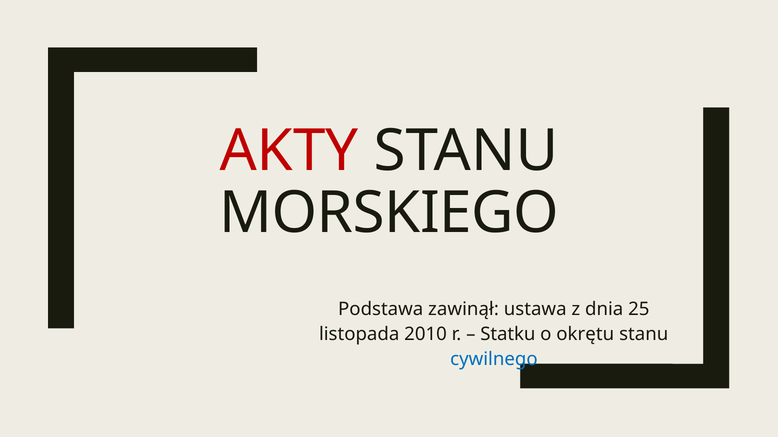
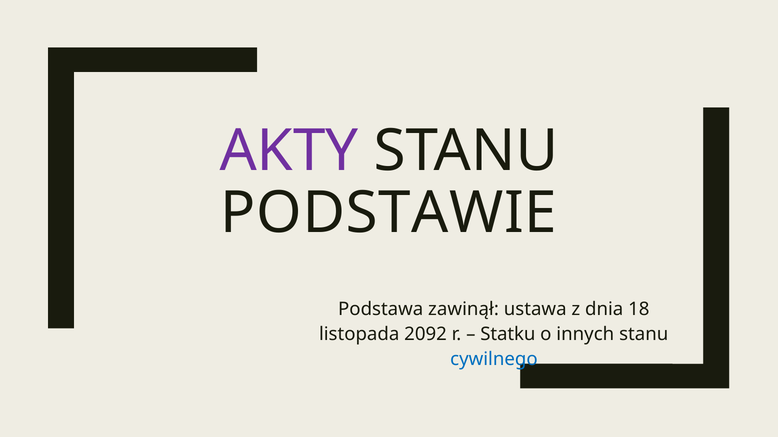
AKTY colour: red -> purple
MORSKIEGO: MORSKIEGO -> PODSTAWIE
25: 25 -> 18
2010: 2010 -> 2092
okrętu: okrętu -> innych
